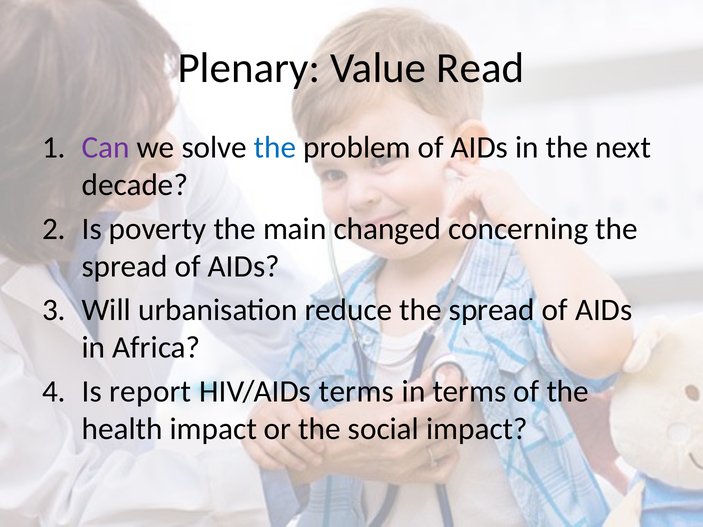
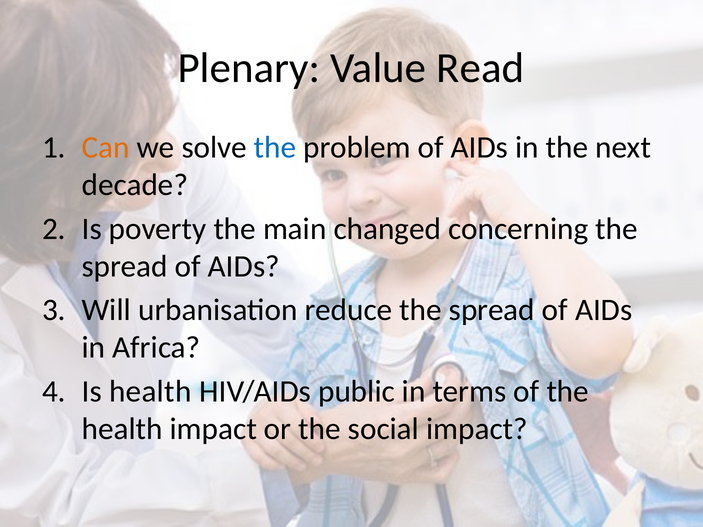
Can colour: purple -> orange
Is report: report -> health
HIV/AIDs terms: terms -> public
